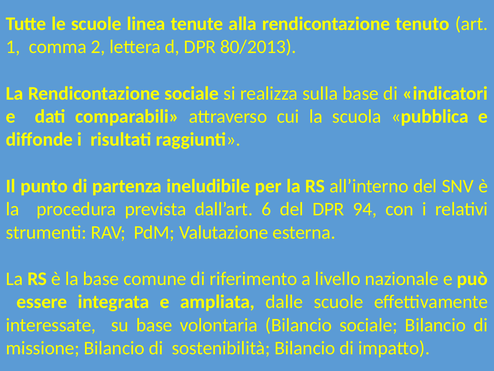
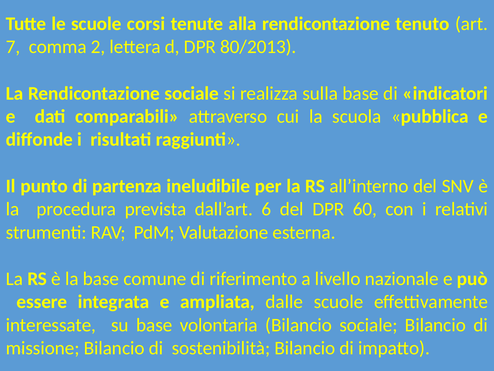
linea: linea -> corsi
1: 1 -> 7
94: 94 -> 60
